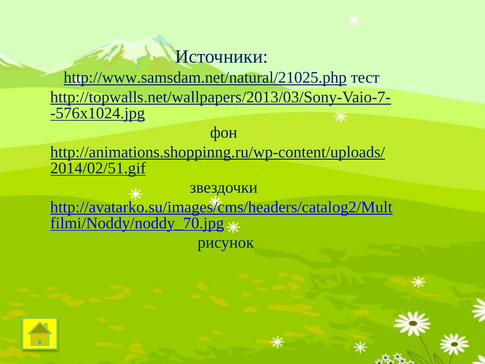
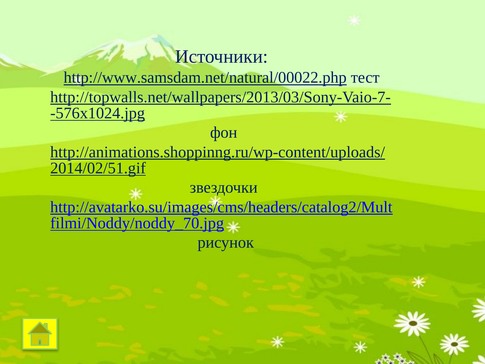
http://www.samsdam.net/natural/21025.php: http://www.samsdam.net/natural/21025.php -> http://www.samsdam.net/natural/00022.php
